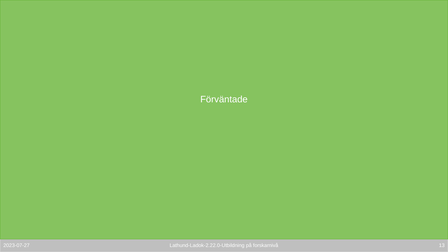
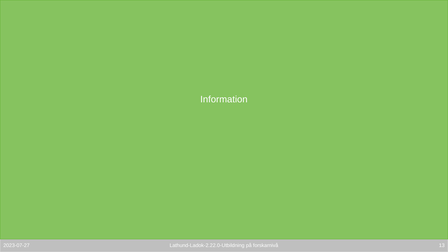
Förväntade: Förväntade -> Information
